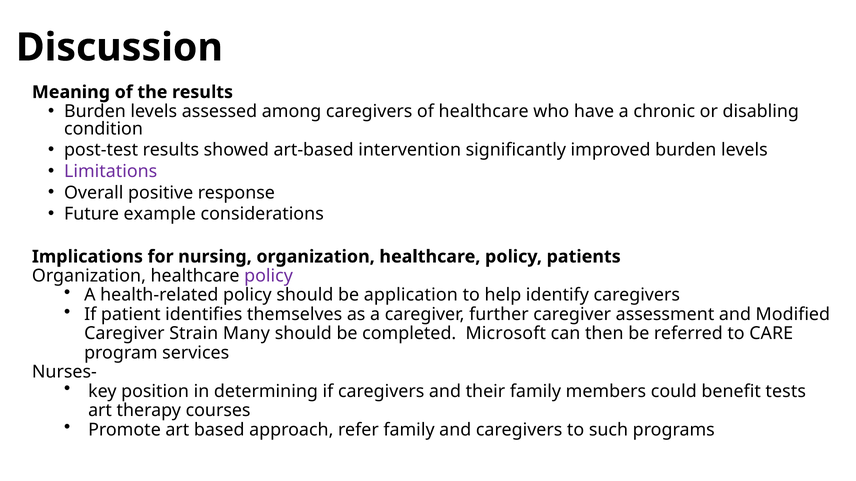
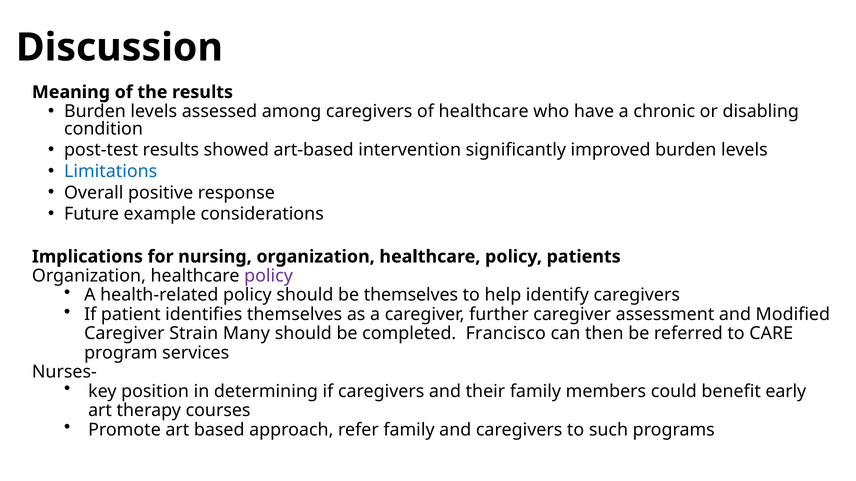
Limitations colour: purple -> blue
be application: application -> themselves
Microsoft: Microsoft -> Francisco
tests: tests -> early
